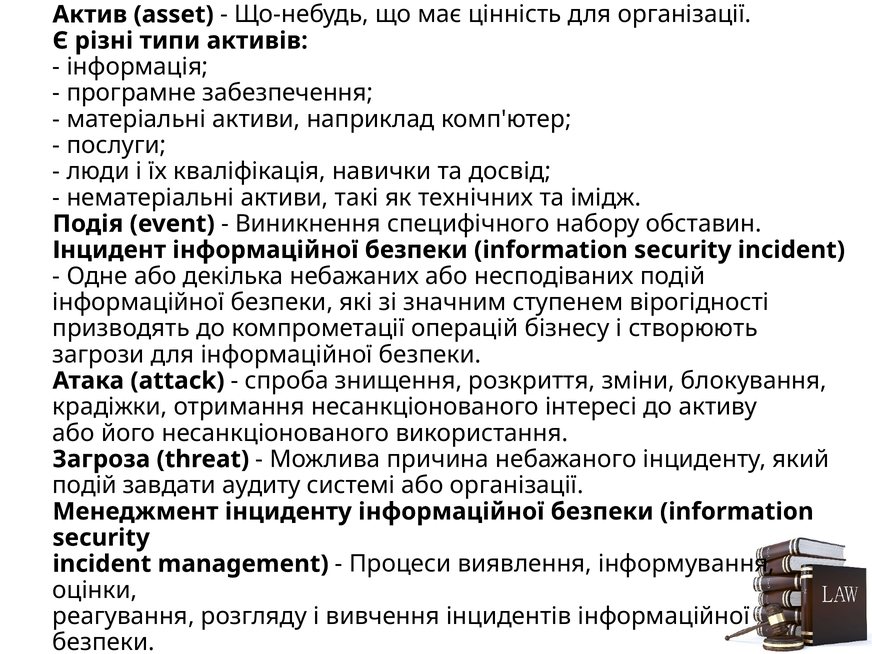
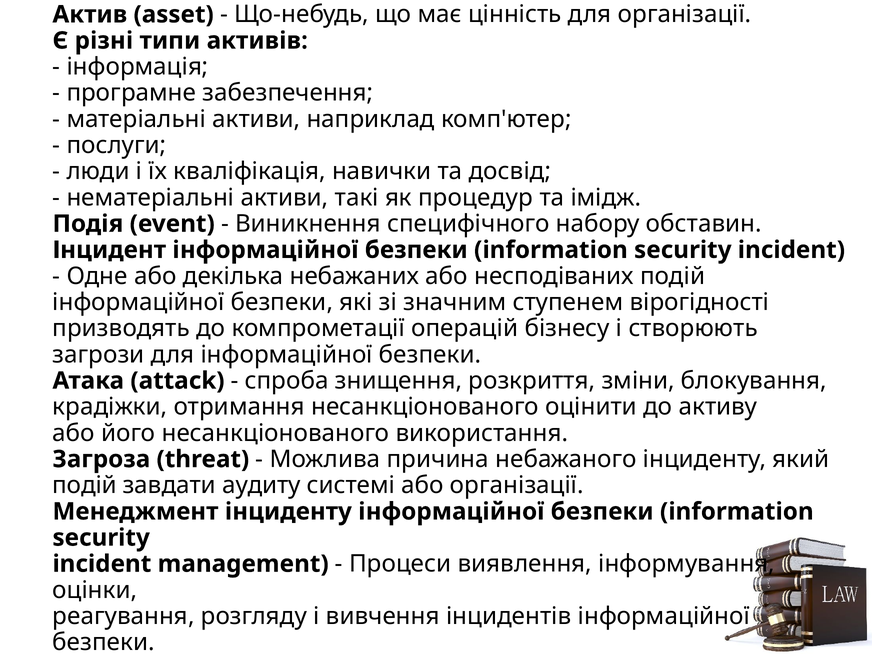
технічних: технічних -> процедур
інтересі: інтересі -> оцінити
